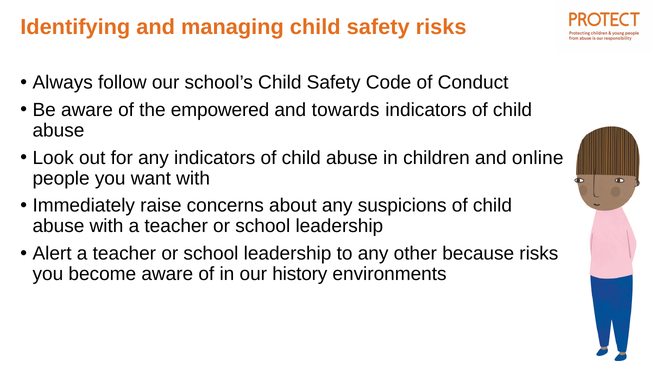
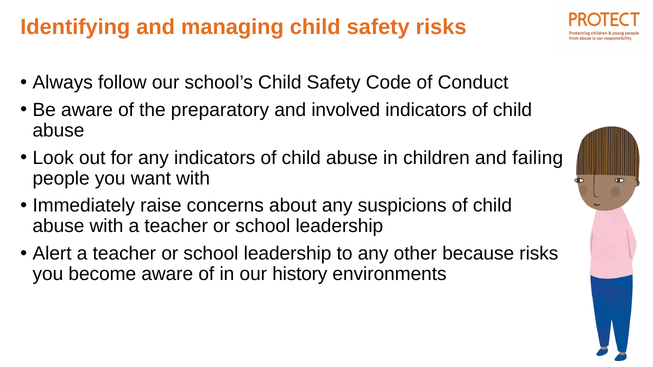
empowered: empowered -> preparatory
towards: towards -> involved
online: online -> failing
